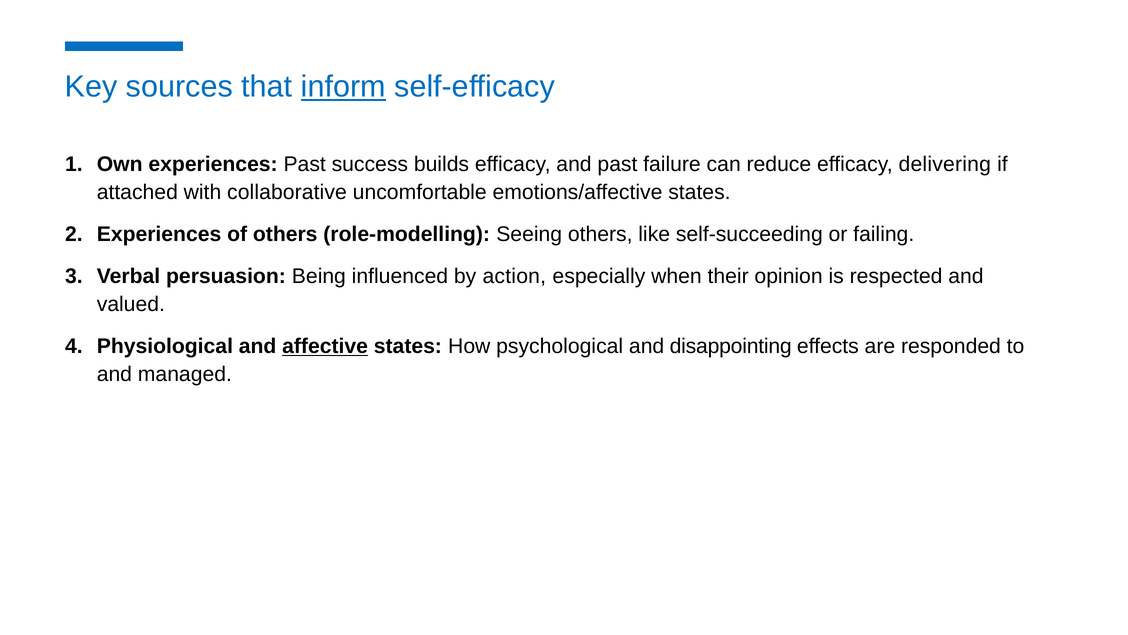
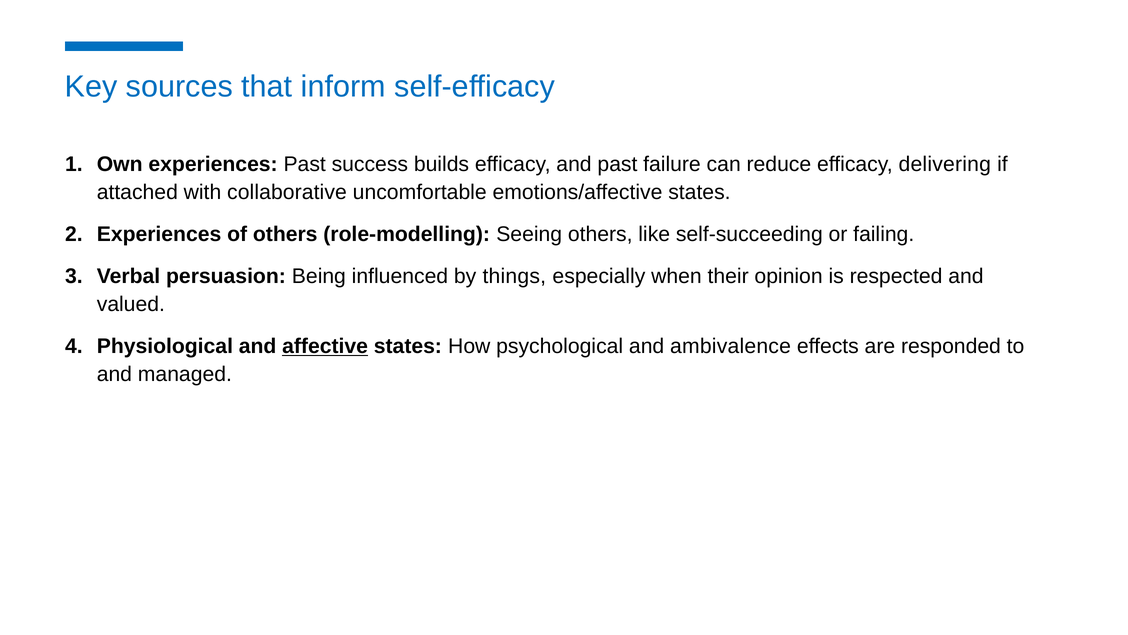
inform underline: present -> none
action: action -> things
disappointing: disappointing -> ambivalence
